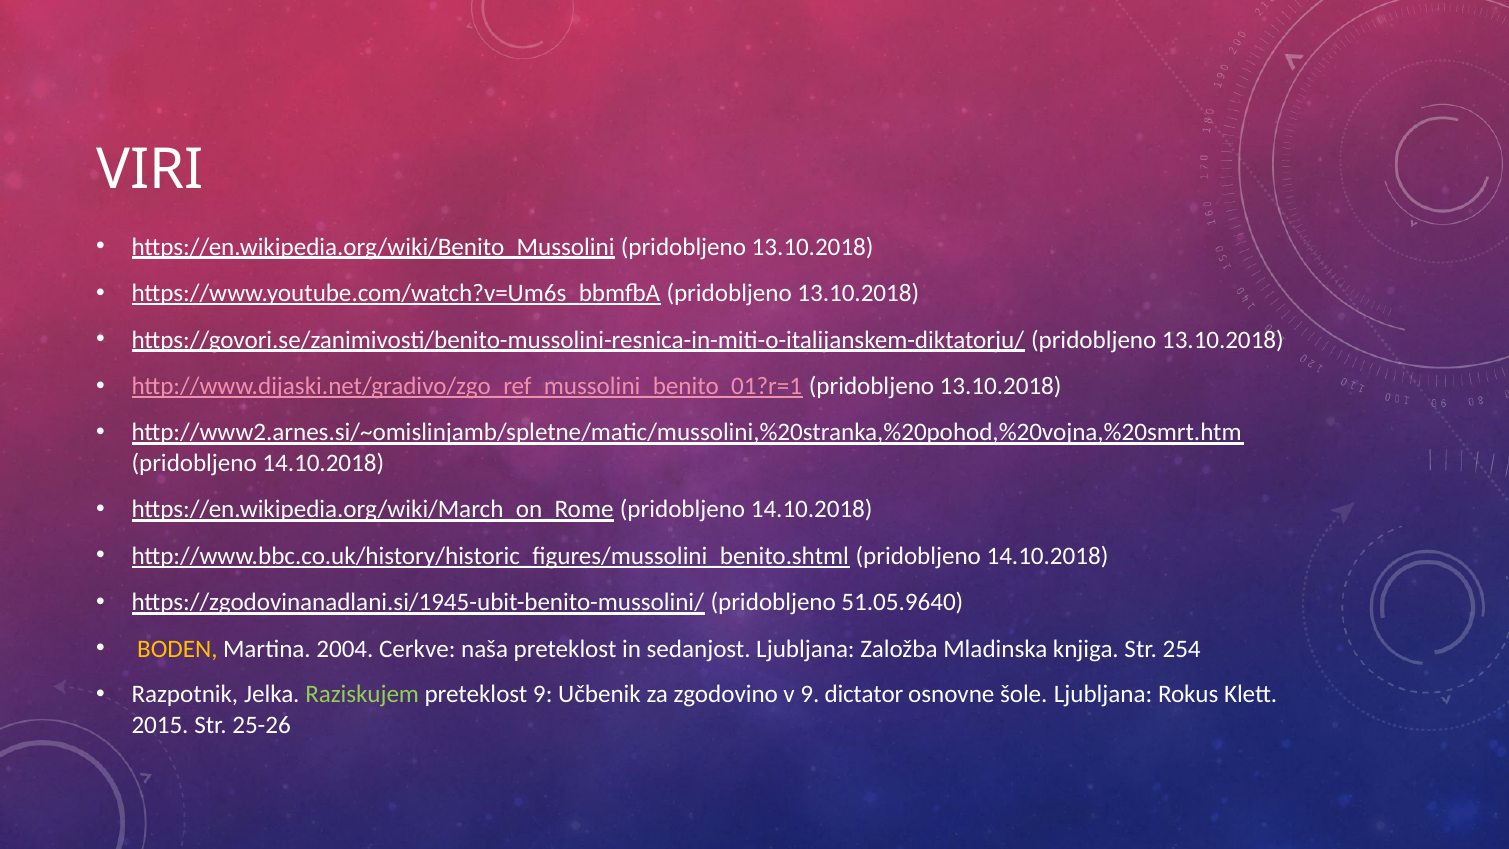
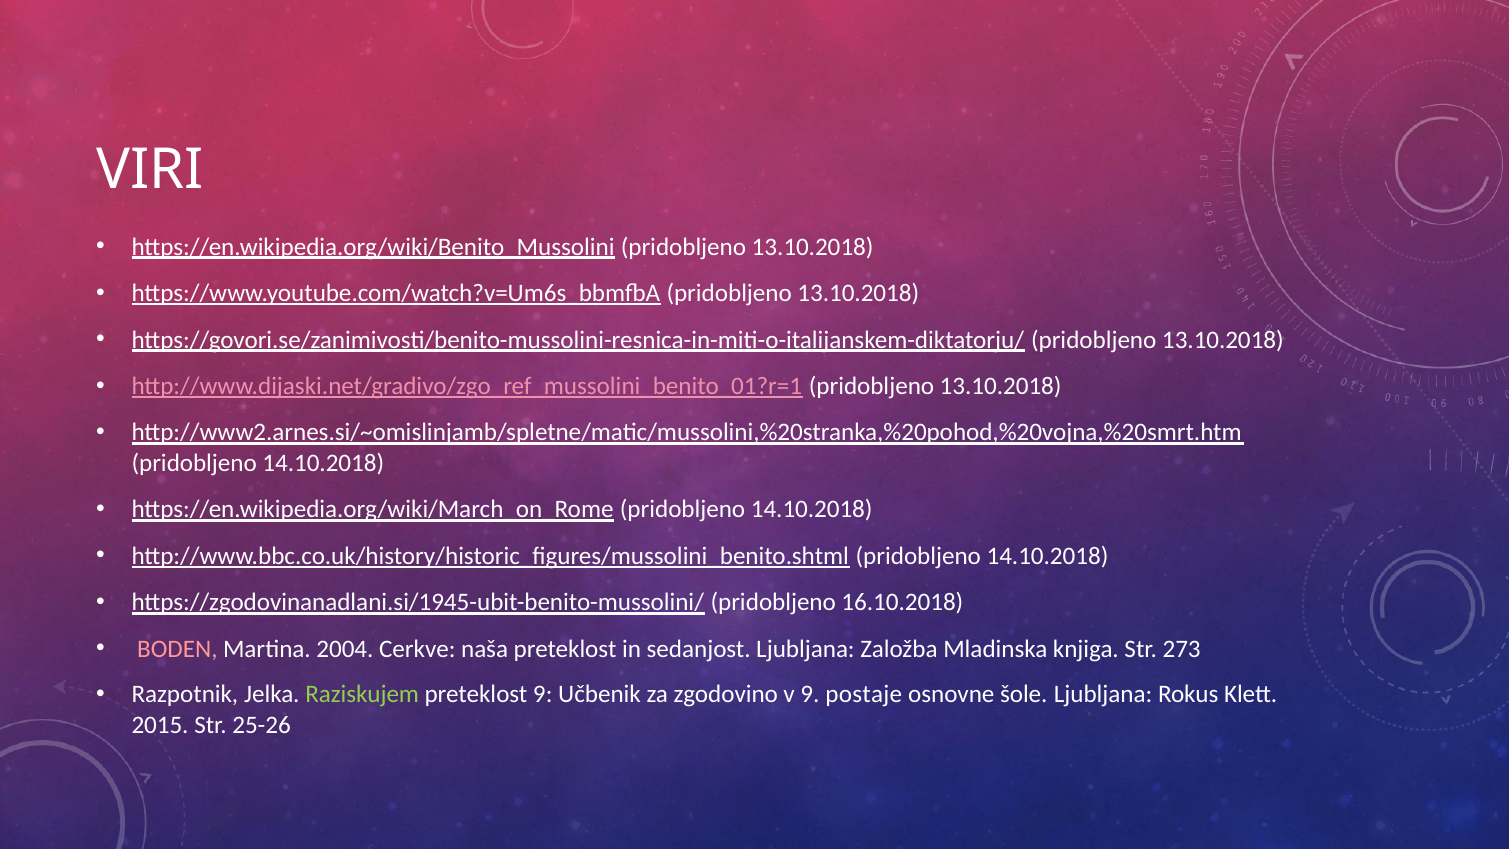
51.05.9640: 51.05.9640 -> 16.10.2018
BODEN colour: yellow -> pink
254: 254 -> 273
dictator: dictator -> postaje
